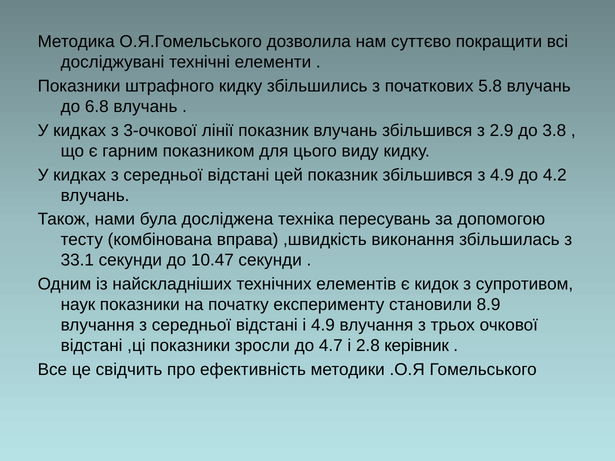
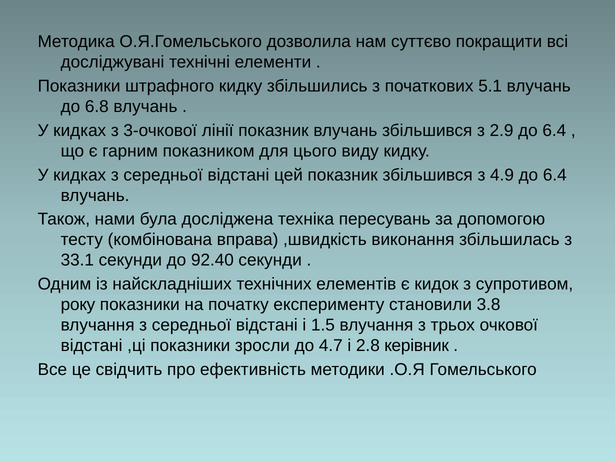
5.8: 5.8 -> 5.1
2.9 до 3.8: 3.8 -> 6.4
4.9 до 4.2: 4.2 -> 6.4
10.47: 10.47 -> 92.40
наук: наук -> року
8.9: 8.9 -> 3.8
і 4.9: 4.9 -> 1.5
